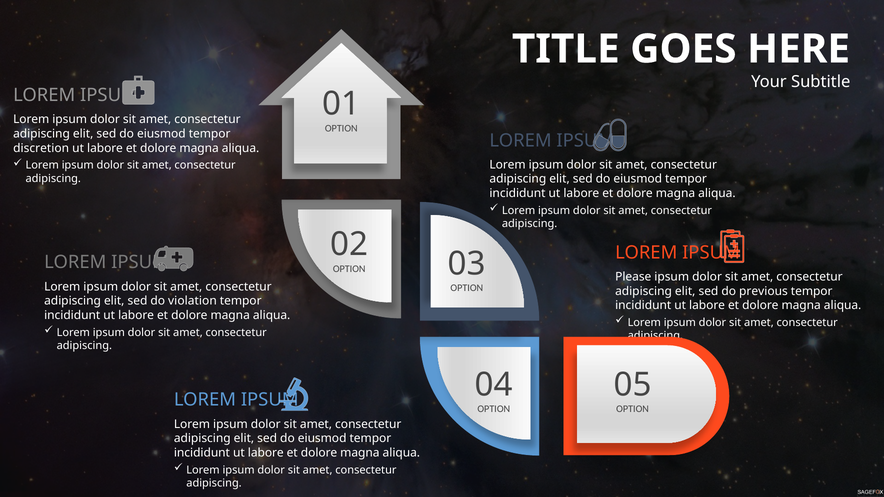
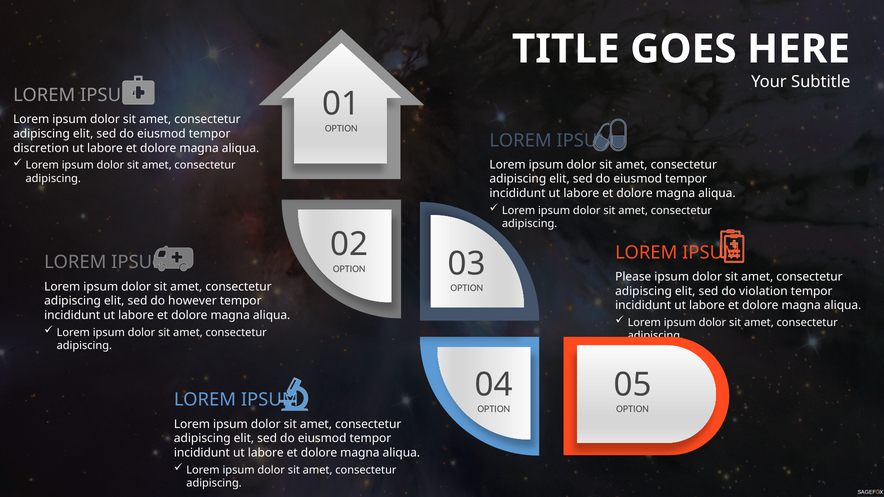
previous: previous -> violation
violation: violation -> however
